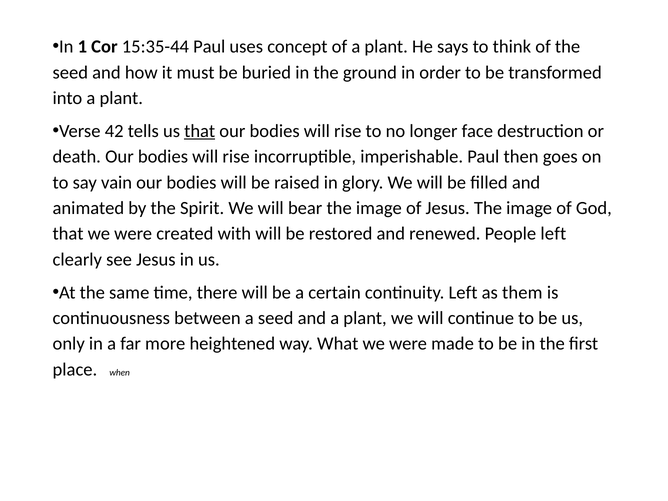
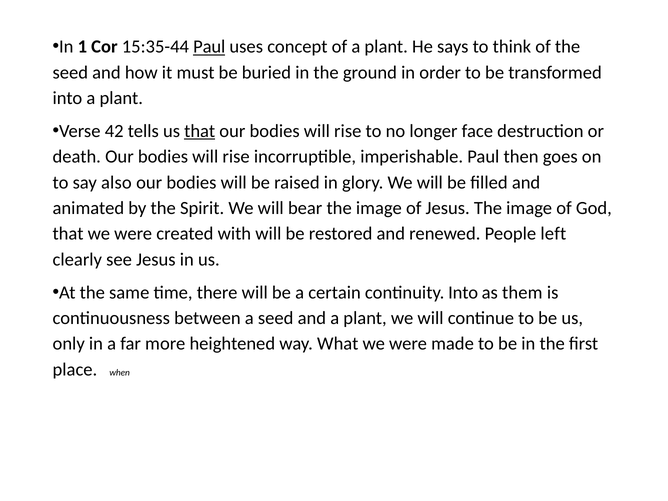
Paul at (209, 47) underline: none -> present
vain: vain -> also
continuity Left: Left -> Into
